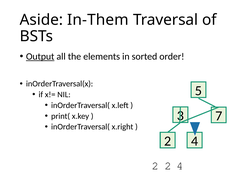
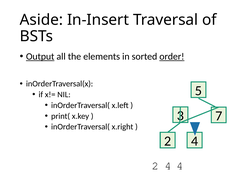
In-Them: In-Them -> In-Insert
order underline: none -> present
2 2: 2 -> 4
